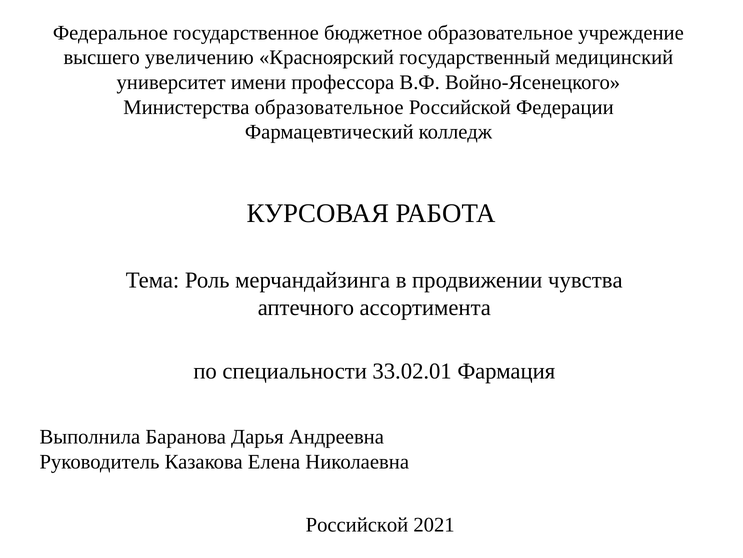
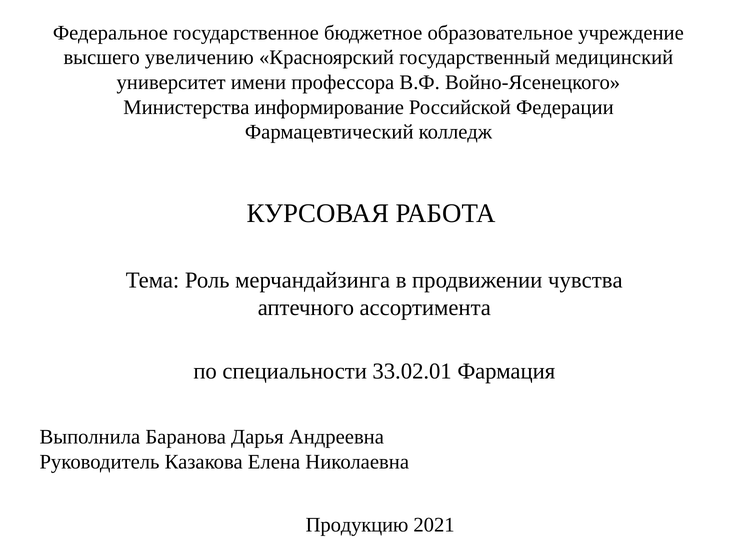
Министерства образовательное: образовательное -> информирование
Российской at (357, 524): Российской -> Продукцию
